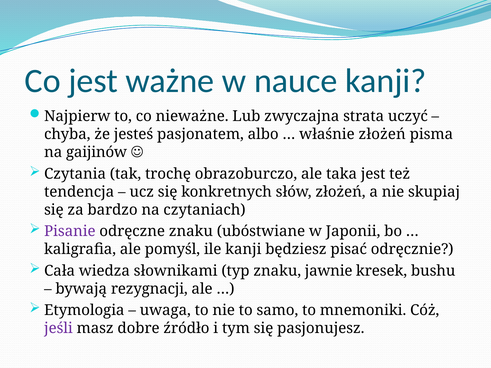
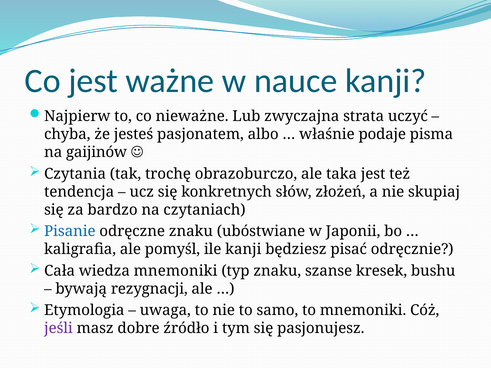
właśnie złożeń: złożeń -> podaje
Pisanie colour: purple -> blue
wiedza słownikami: słownikami -> mnemoniki
jawnie: jawnie -> szanse
